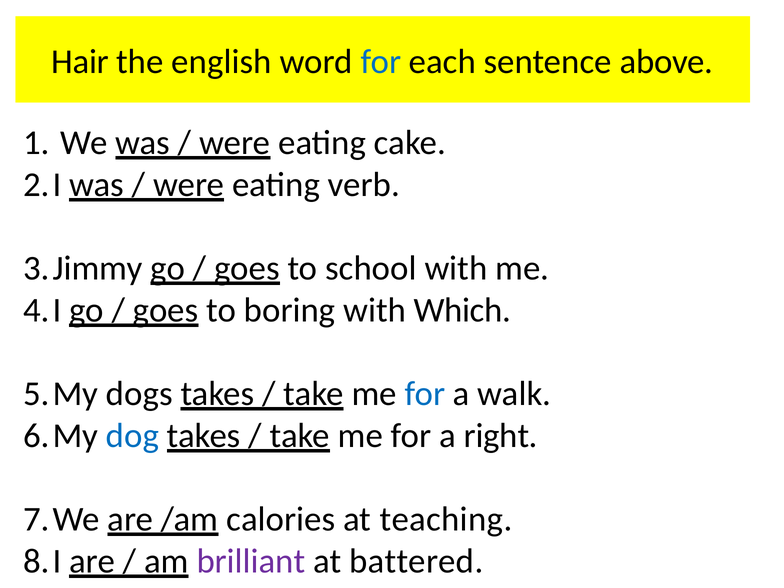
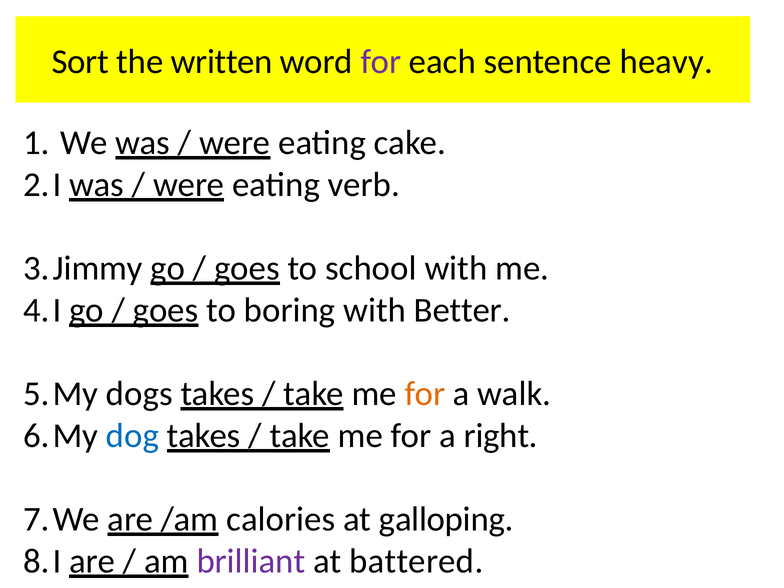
Hair: Hair -> Sort
english: english -> written
for at (381, 62) colour: blue -> purple
above: above -> heavy
Which: Which -> Better
for at (425, 394) colour: blue -> orange
teaching: teaching -> galloping
